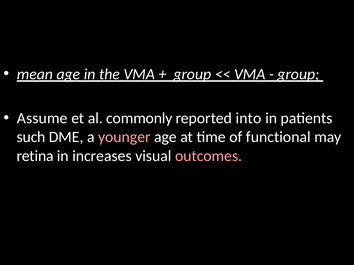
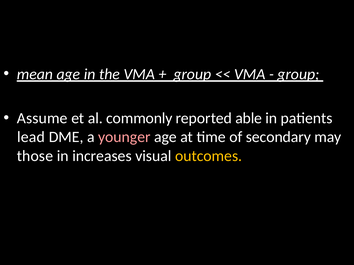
into: into -> able
such: such -> lead
functional: functional -> secondary
retina: retina -> those
outcomes colour: pink -> yellow
